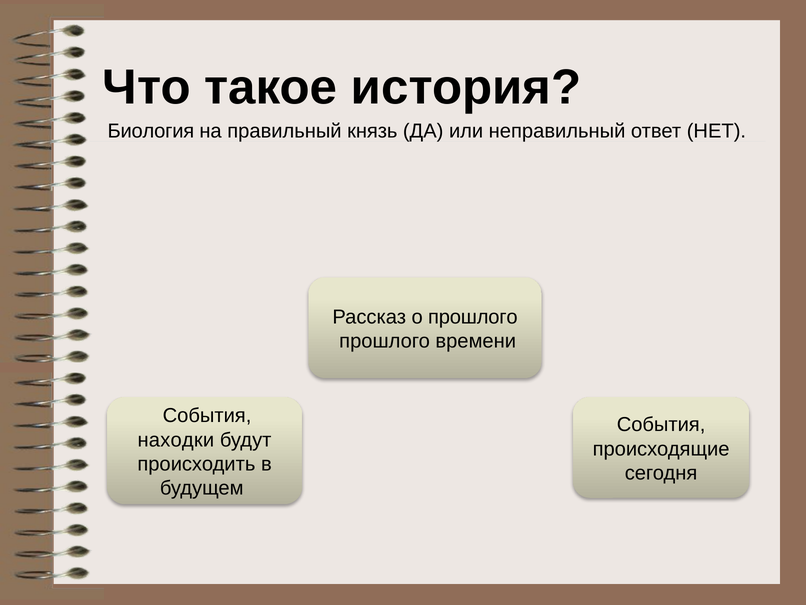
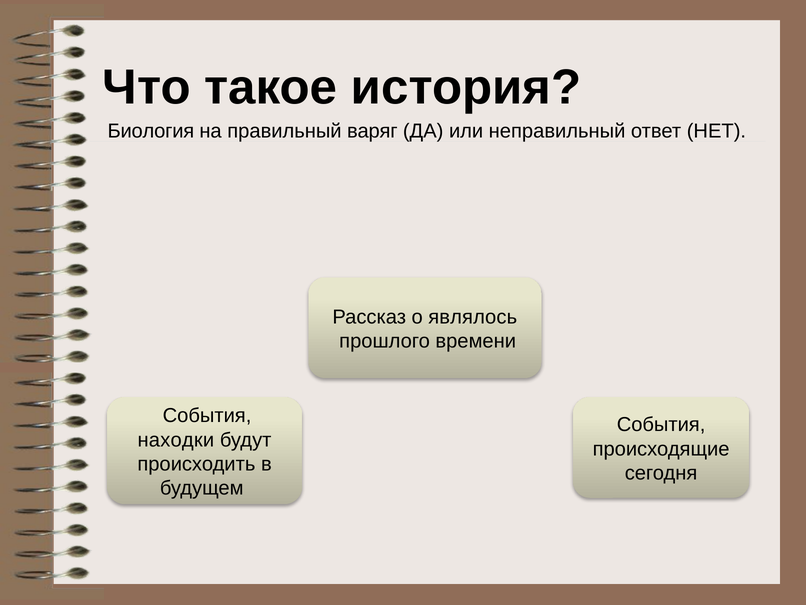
князь: князь -> варяг
о прошлого: прошлого -> являлось
